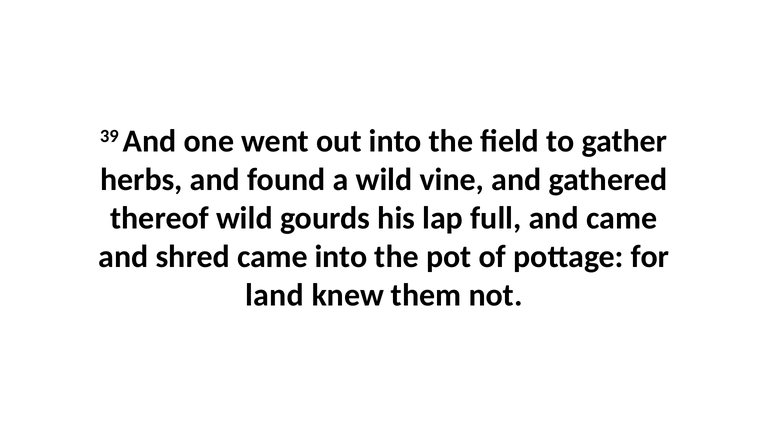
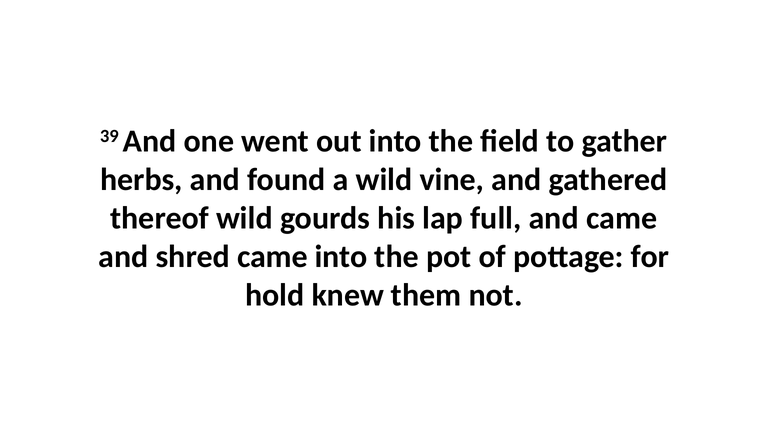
land: land -> hold
